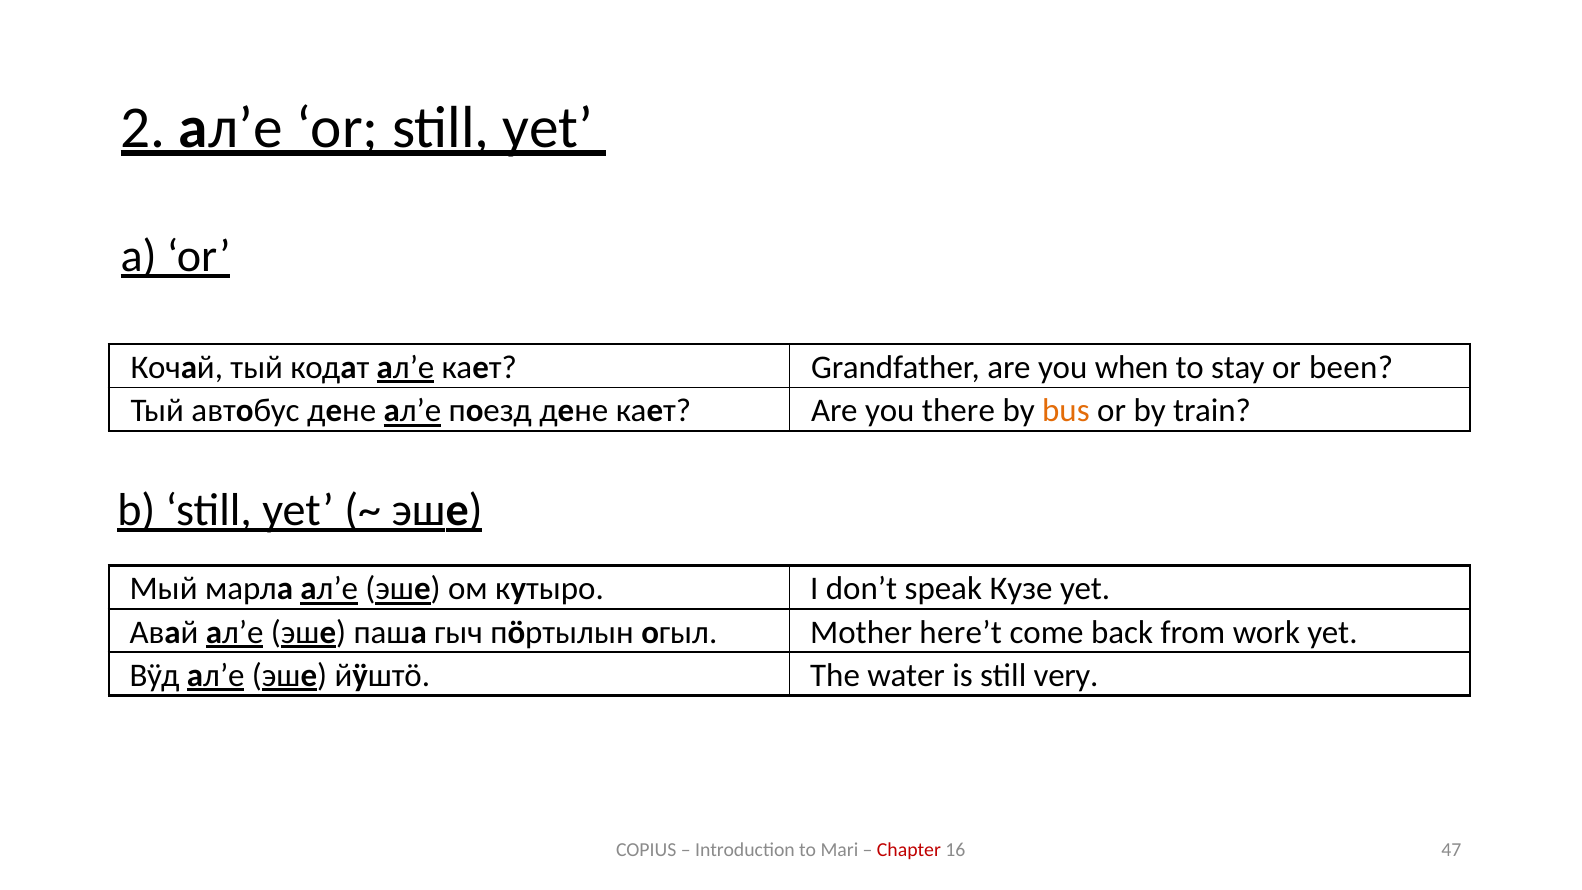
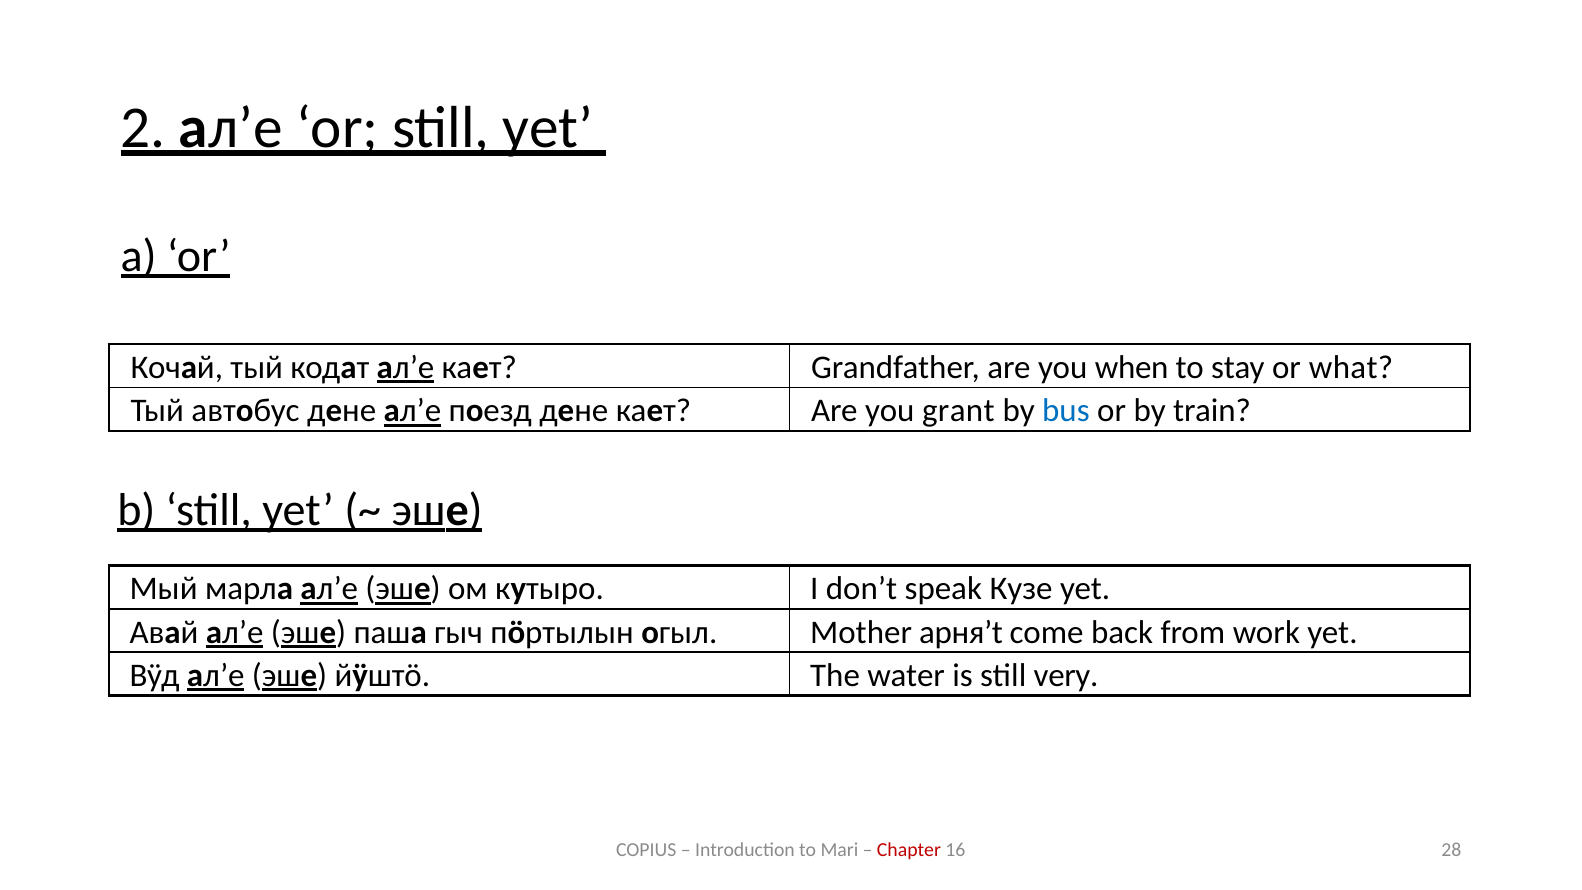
been: been -> what
there: there -> grant
bus colour: orange -> blue
here’t: here’t -> арня’t
47: 47 -> 28
